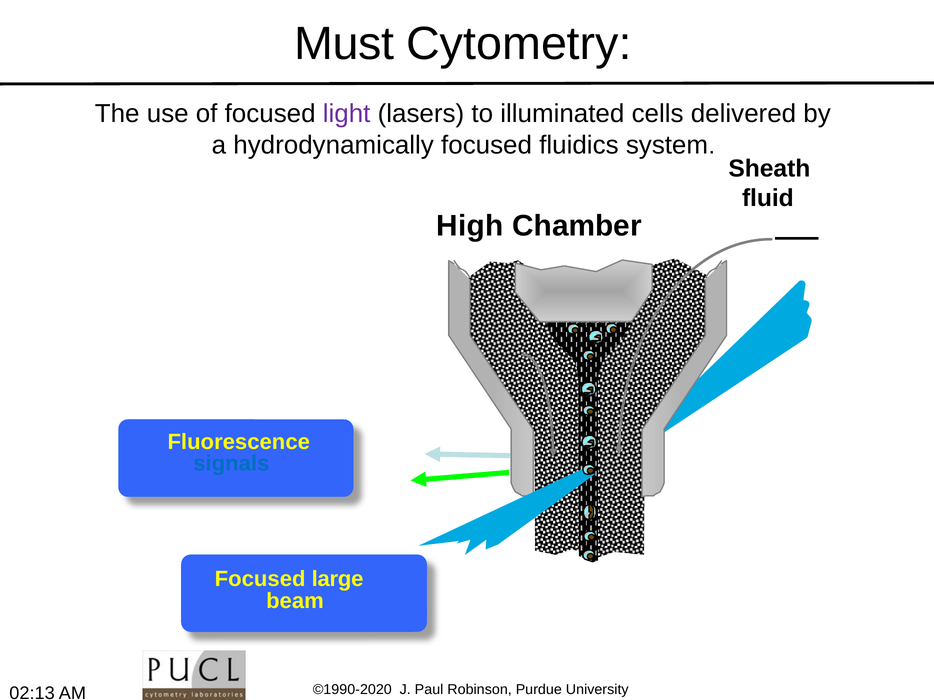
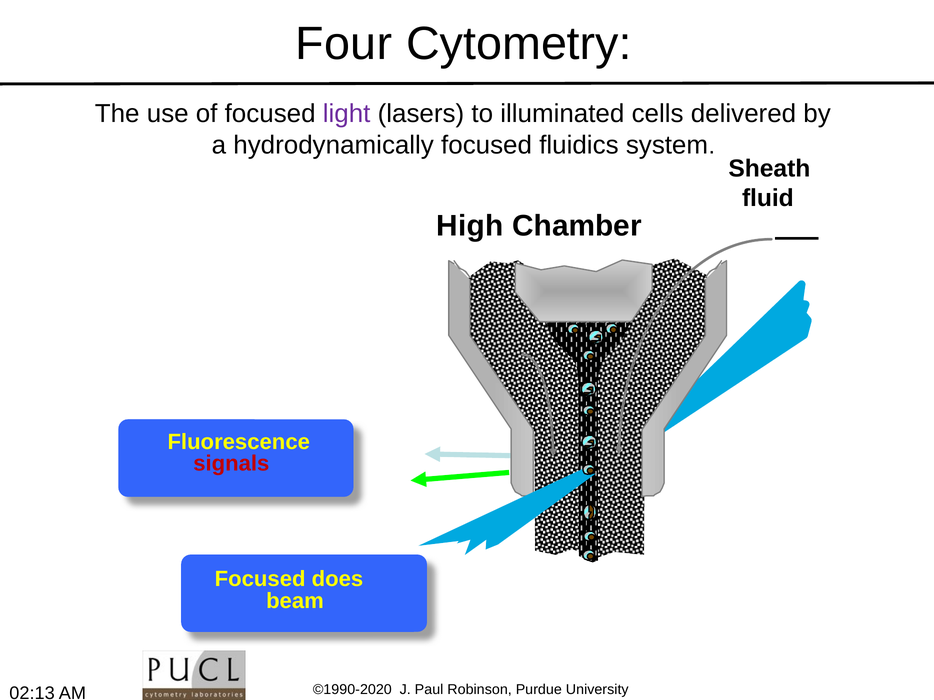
Must: Must -> Four
signals colour: blue -> red
large: large -> does
